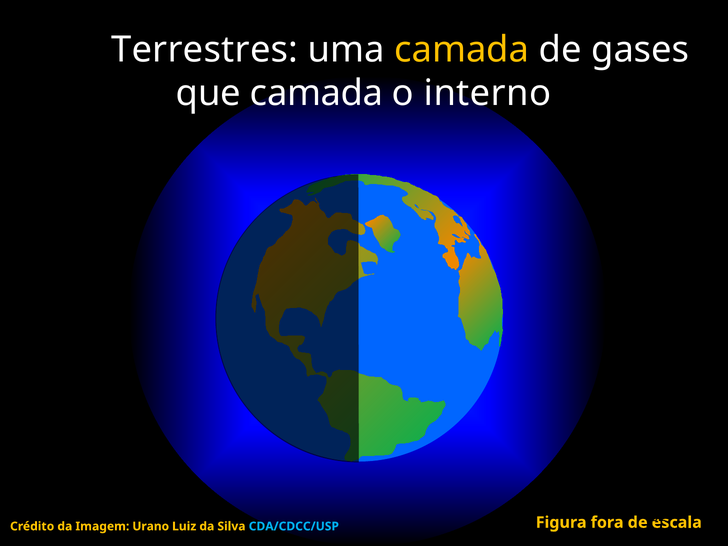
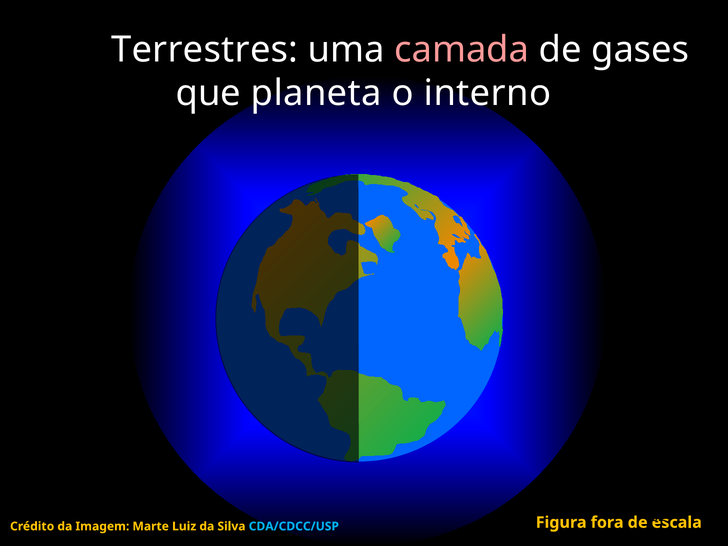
camada at (462, 50) colour: yellow -> pink
que camada: camada -> planeta
Urano: Urano -> Marte
